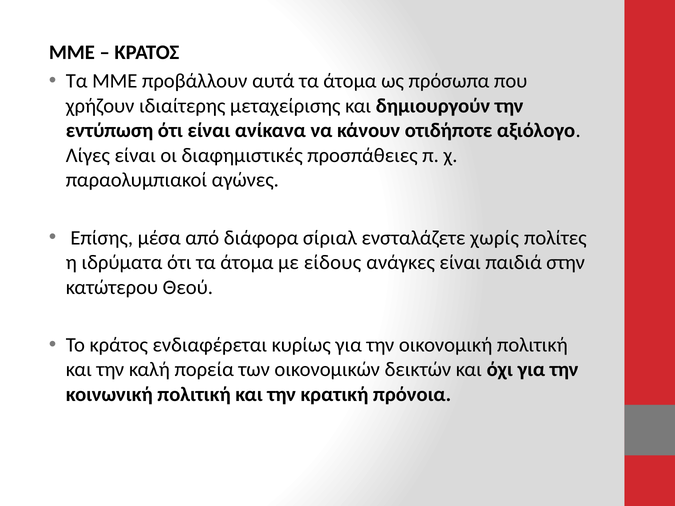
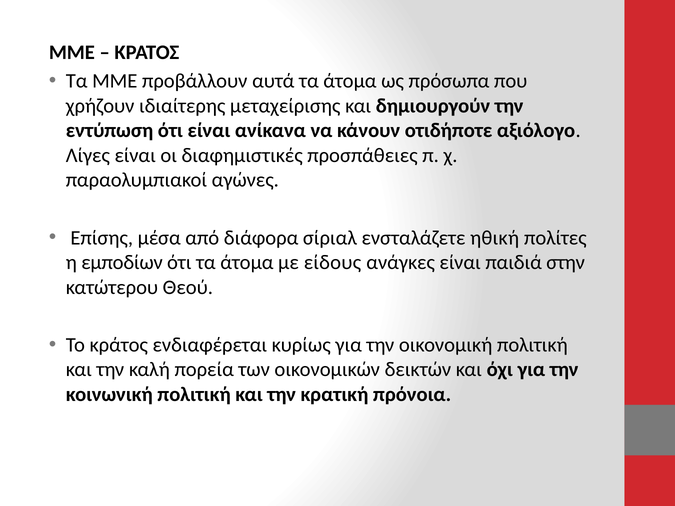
χωρίς: χωρίς -> ηθική
ιδρύματα: ιδρύματα -> εμποδίων
